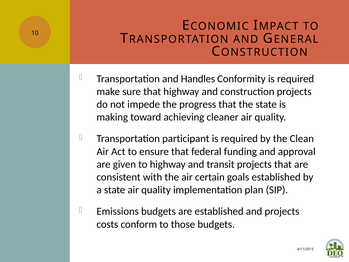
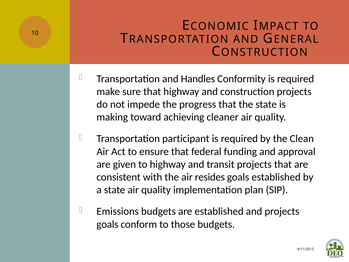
certain: certain -> resides
costs at (107, 224): costs -> goals
